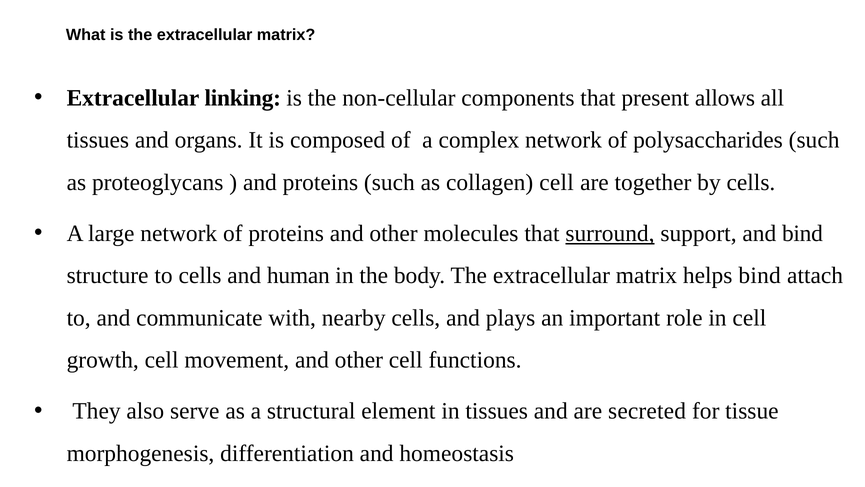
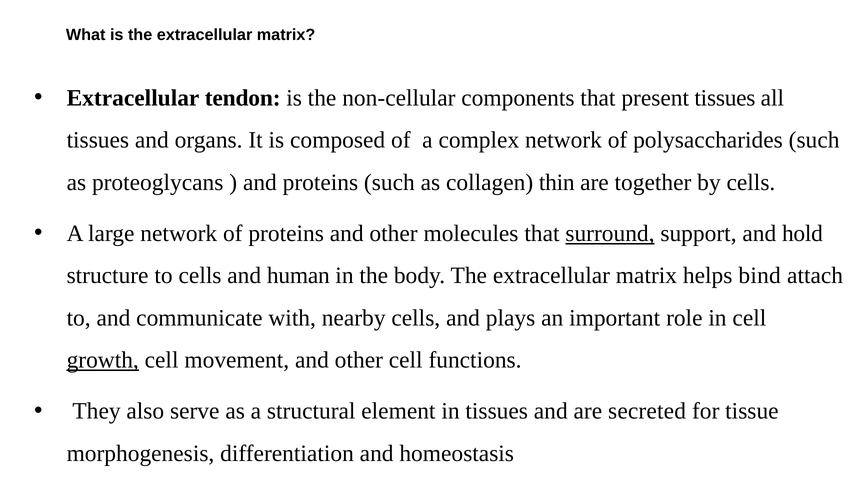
linking: linking -> tendon
present allows: allows -> tissues
collagen cell: cell -> thin
and bind: bind -> hold
growth underline: none -> present
